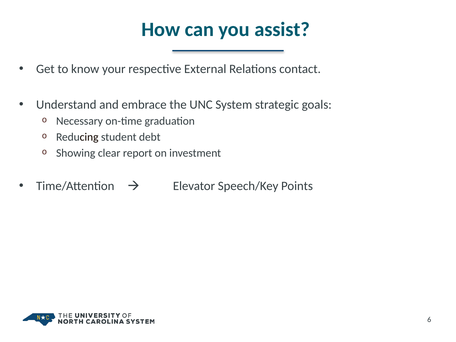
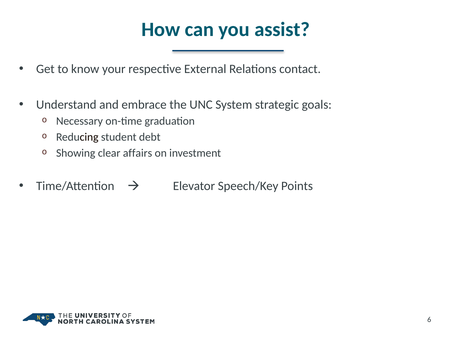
report: report -> affairs
